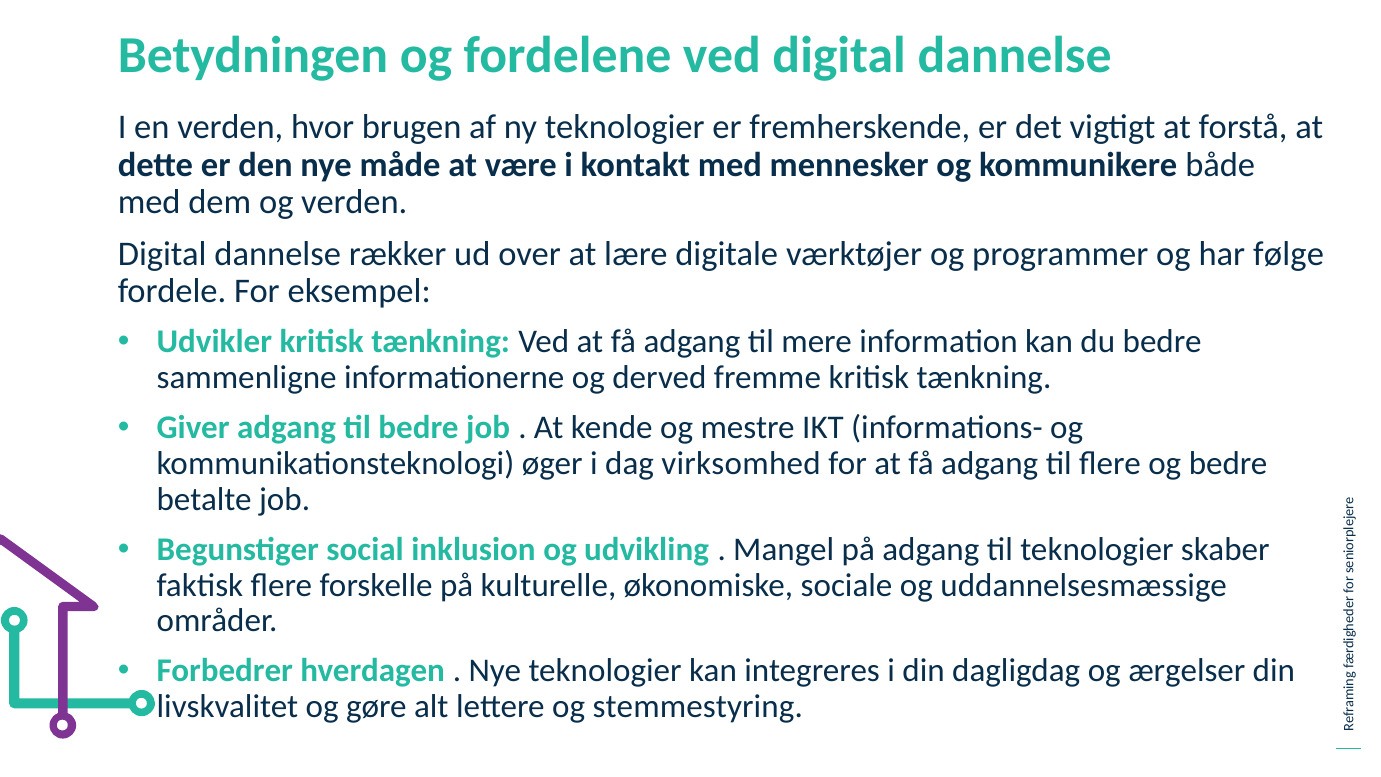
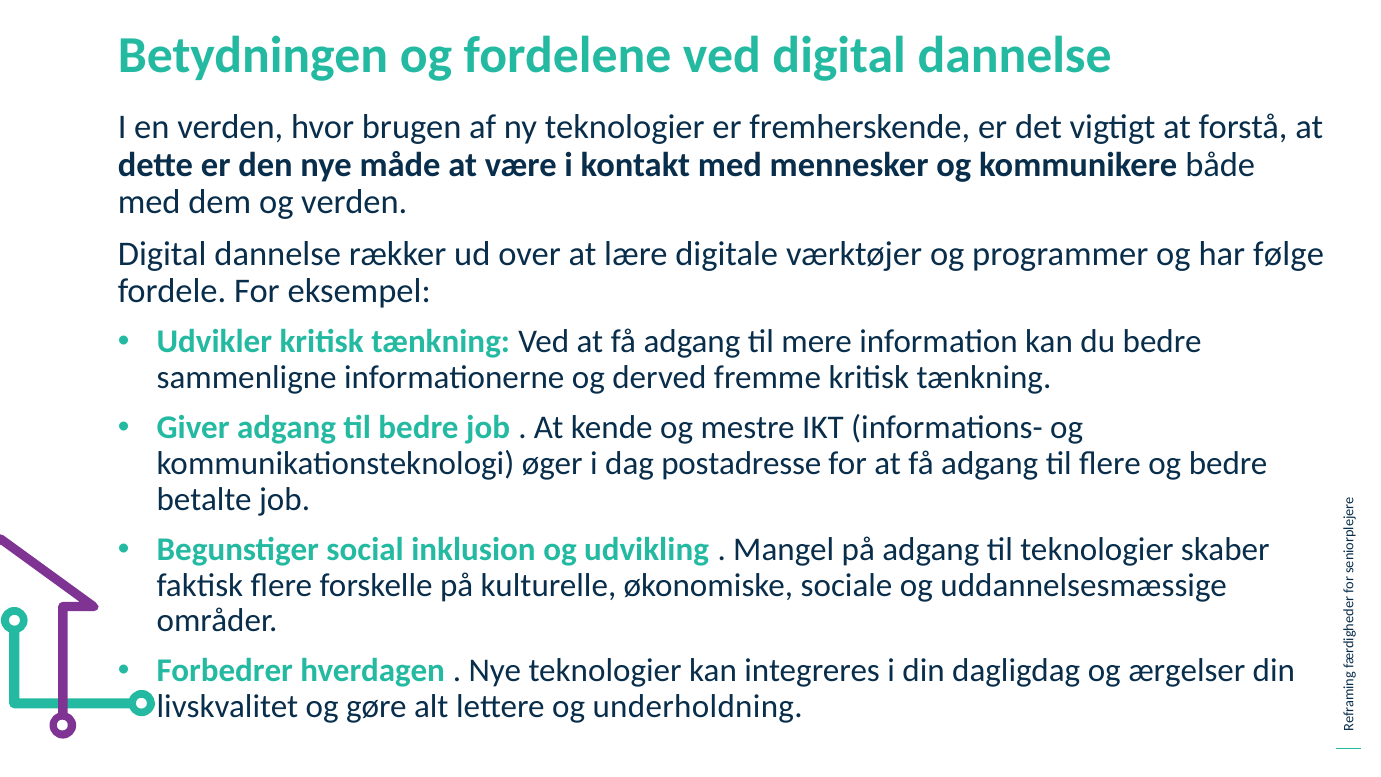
virksomhed: virksomhed -> postadresse
stemmestyring: stemmestyring -> underholdning
